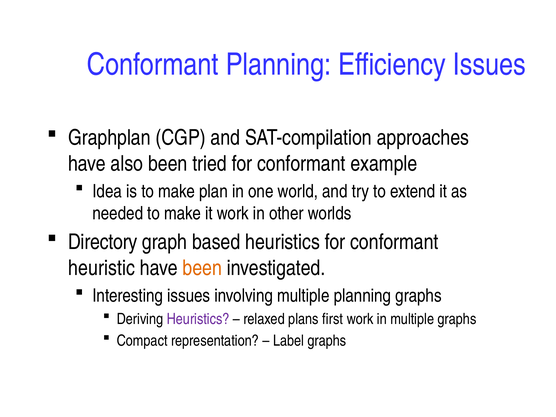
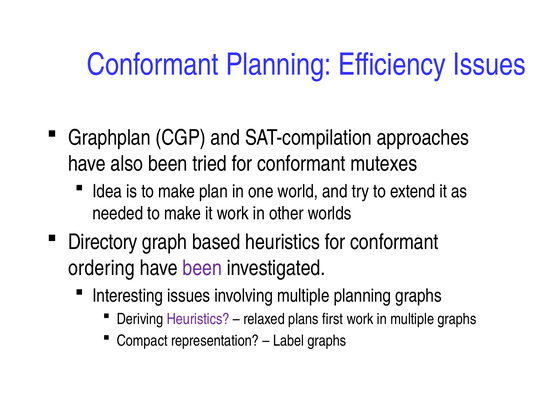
example: example -> mutexes
heuristic: heuristic -> ordering
been at (202, 268) colour: orange -> purple
